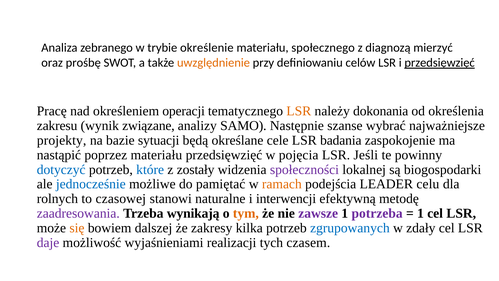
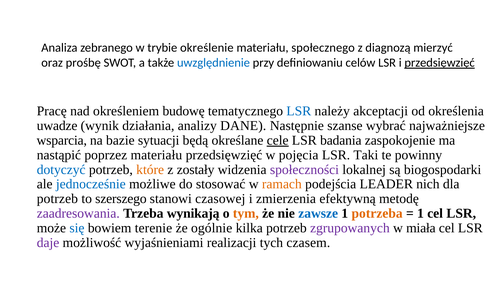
uwzględnienie colour: orange -> blue
operacji: operacji -> budowę
LSR at (299, 111) colour: orange -> blue
dokonania: dokonania -> akceptacji
zakresu: zakresu -> uwadze
związane: związane -> działania
SAMO: SAMO -> DANE
projekty: projekty -> wsparcia
cele underline: none -> present
Jeśli: Jeśli -> Taki
które colour: blue -> orange
pamiętać: pamiętać -> stosować
celu: celu -> nich
rolnych at (57, 199): rolnych -> potrzeb
czasowej: czasowej -> szerszego
naturalne: naturalne -> czasowej
interwencji: interwencji -> zmierzenia
zawsze colour: purple -> blue
potrzeba colour: purple -> orange
się colour: orange -> blue
dalszej: dalszej -> terenie
zakresy: zakresy -> ogólnie
zgrupowanych colour: blue -> purple
zdały: zdały -> miała
